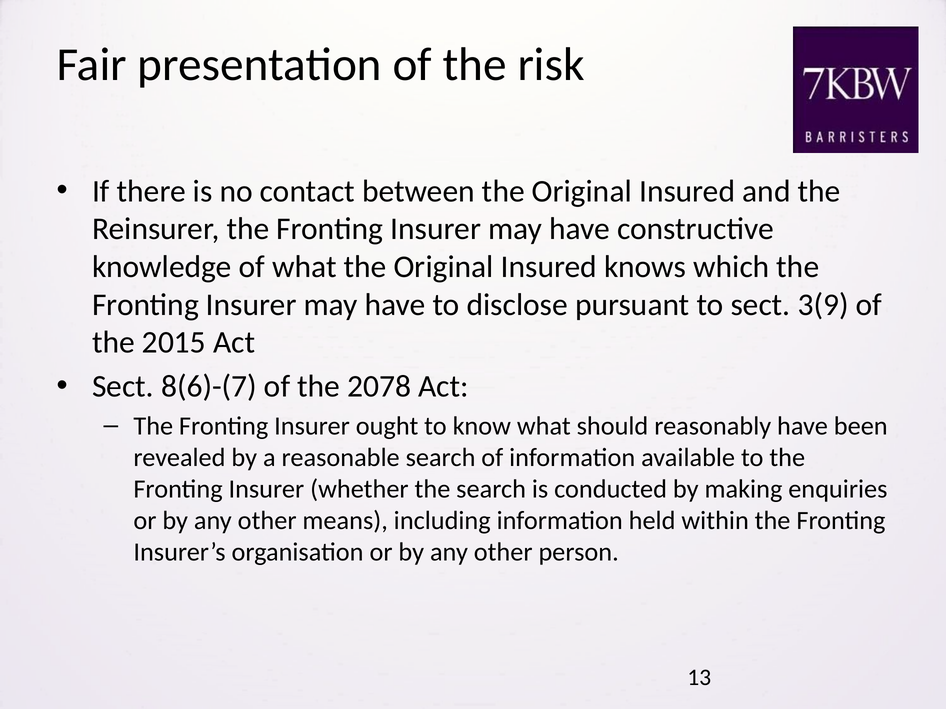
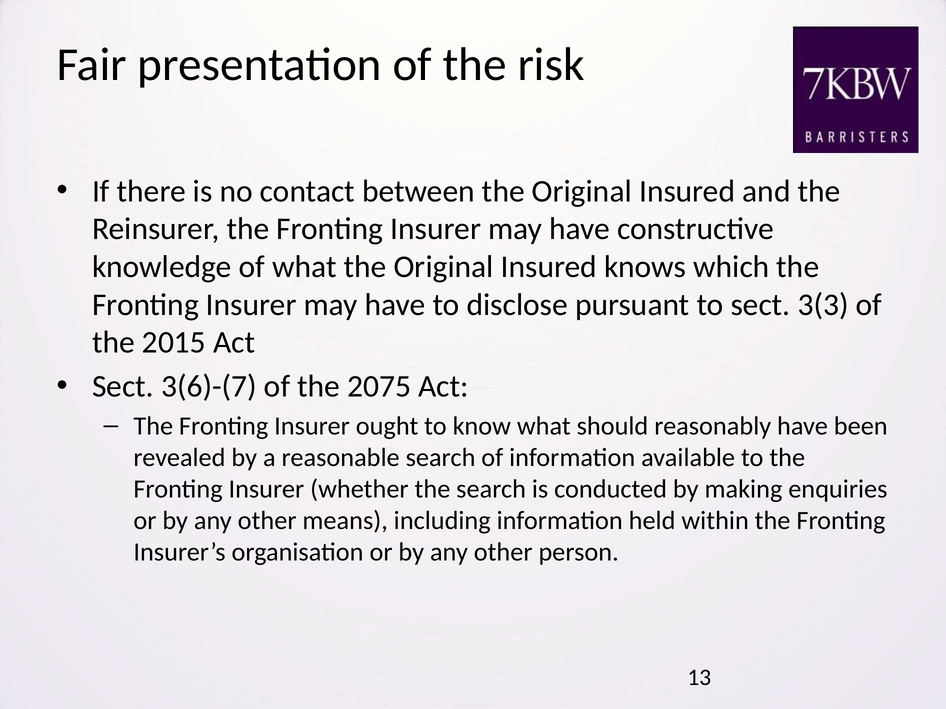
3(9: 3(9 -> 3(3
8(6)-(7: 8(6)-(7 -> 3(6)-(7
2078: 2078 -> 2075
